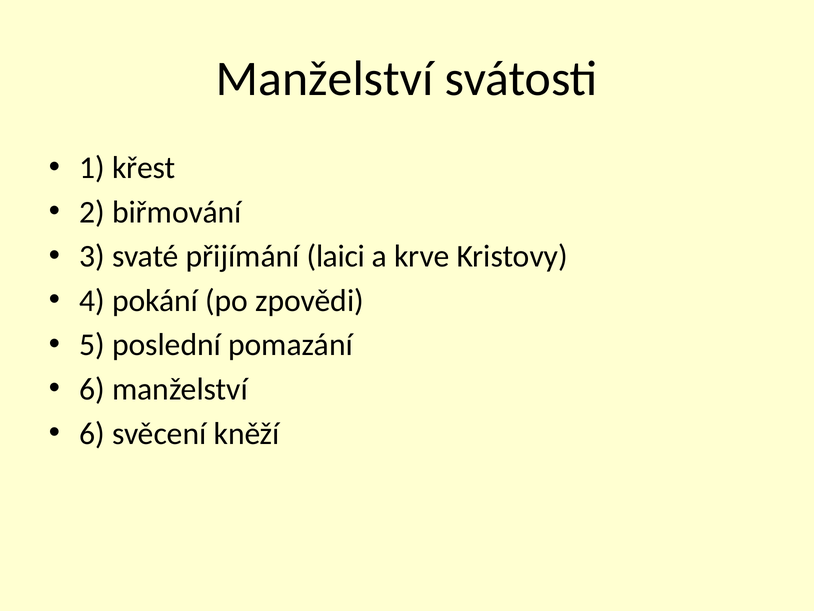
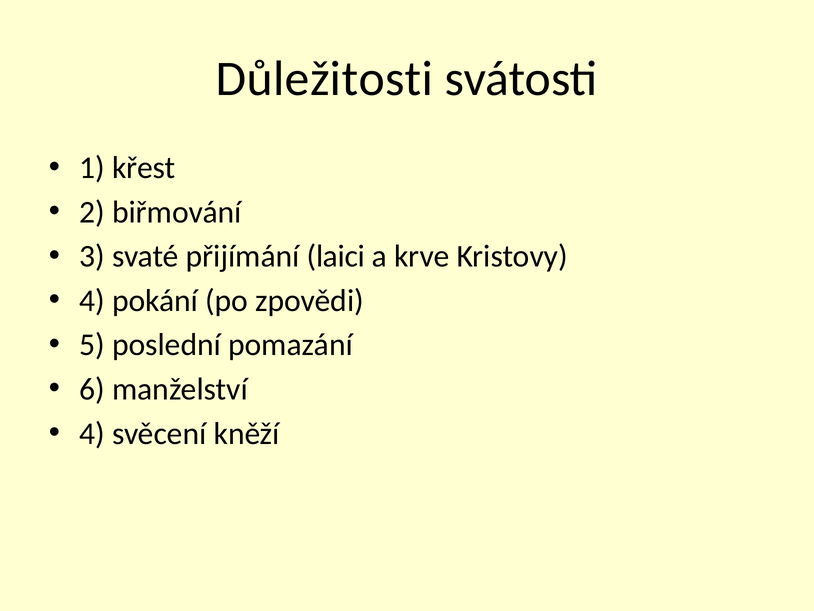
Manželství at (325, 79): Manželství -> Důležitosti
6 at (92, 433): 6 -> 4
